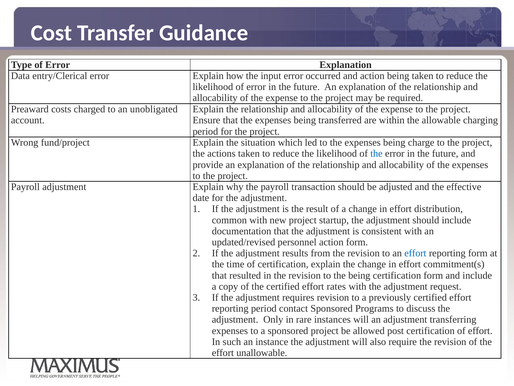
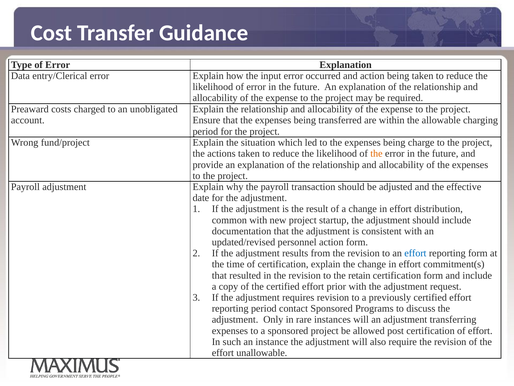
the at (376, 153) colour: blue -> orange
the being: being -> retain
rates: rates -> prior
